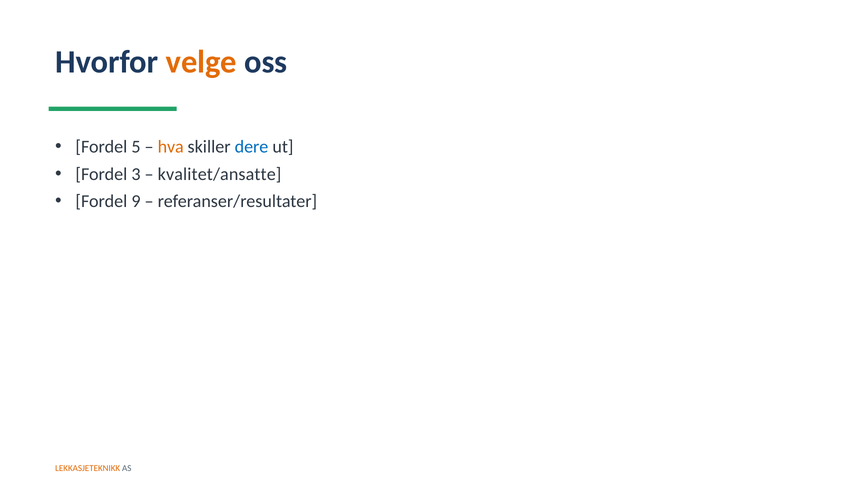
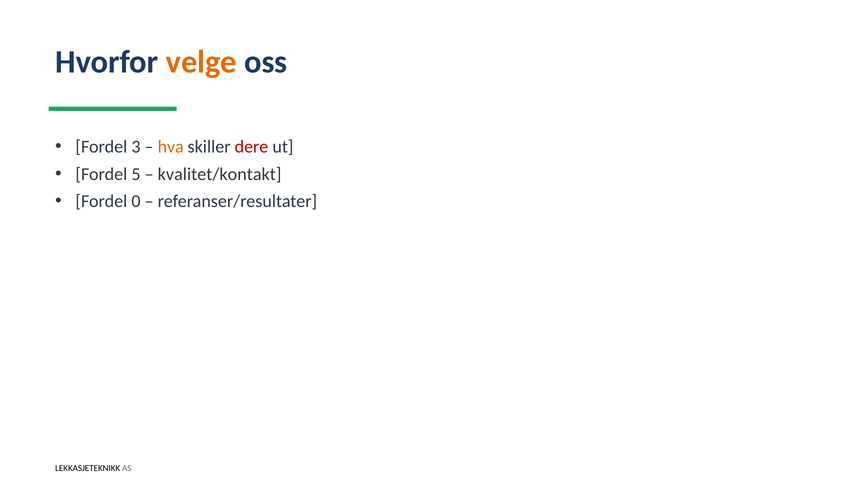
5: 5 -> 3
dere colour: blue -> red
3: 3 -> 5
kvalitet/ansatte: kvalitet/ansatte -> kvalitet/kontakt
9: 9 -> 0
LEKKASJETEKNIKK colour: orange -> black
